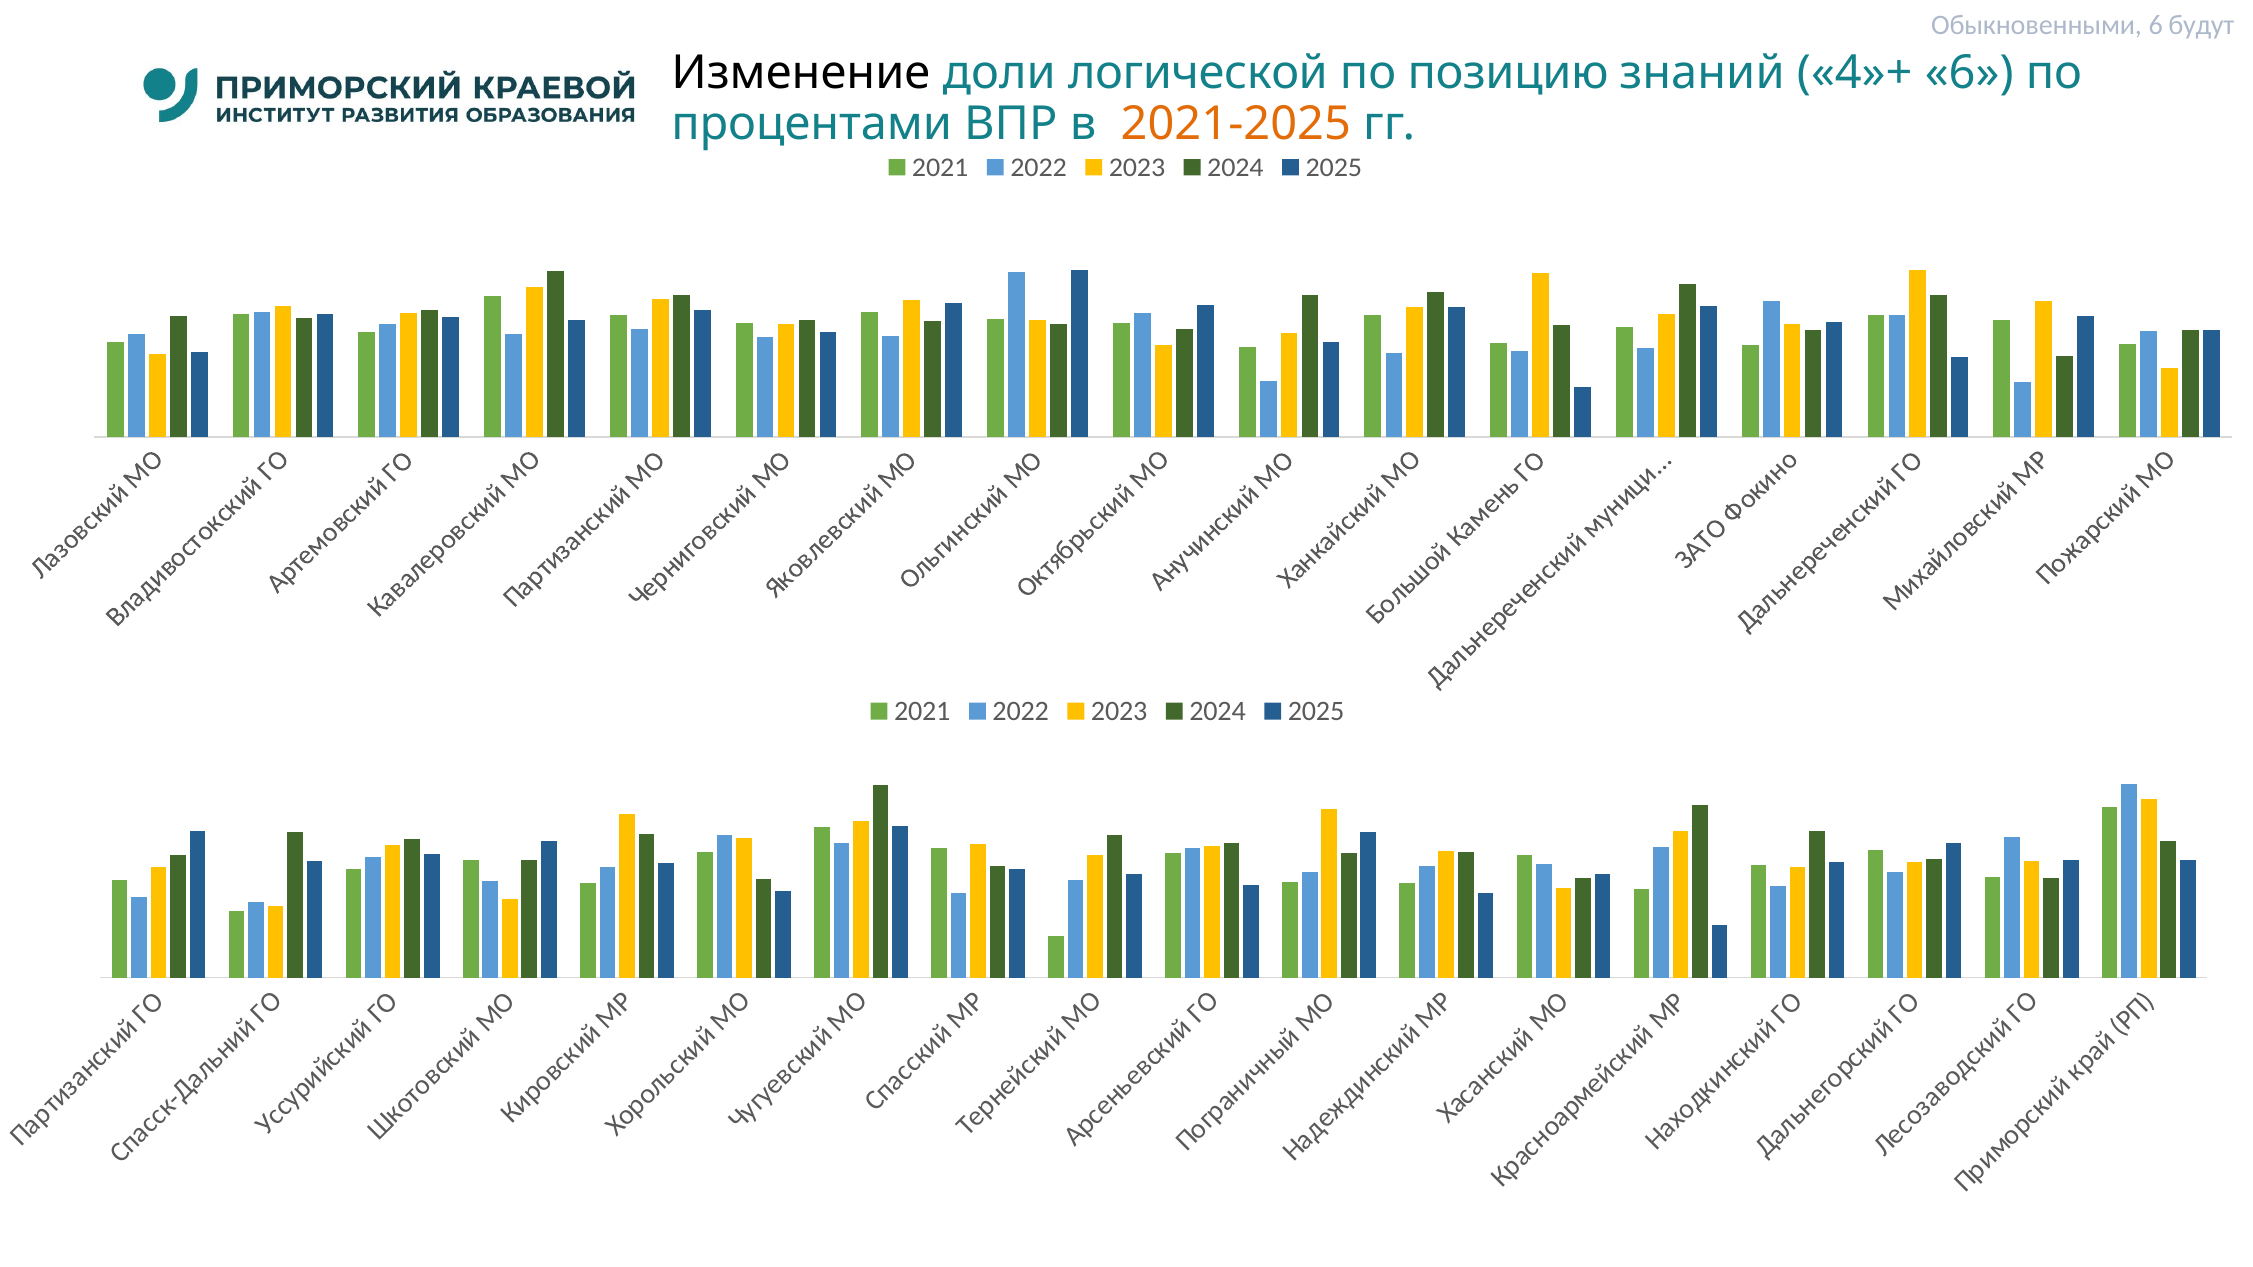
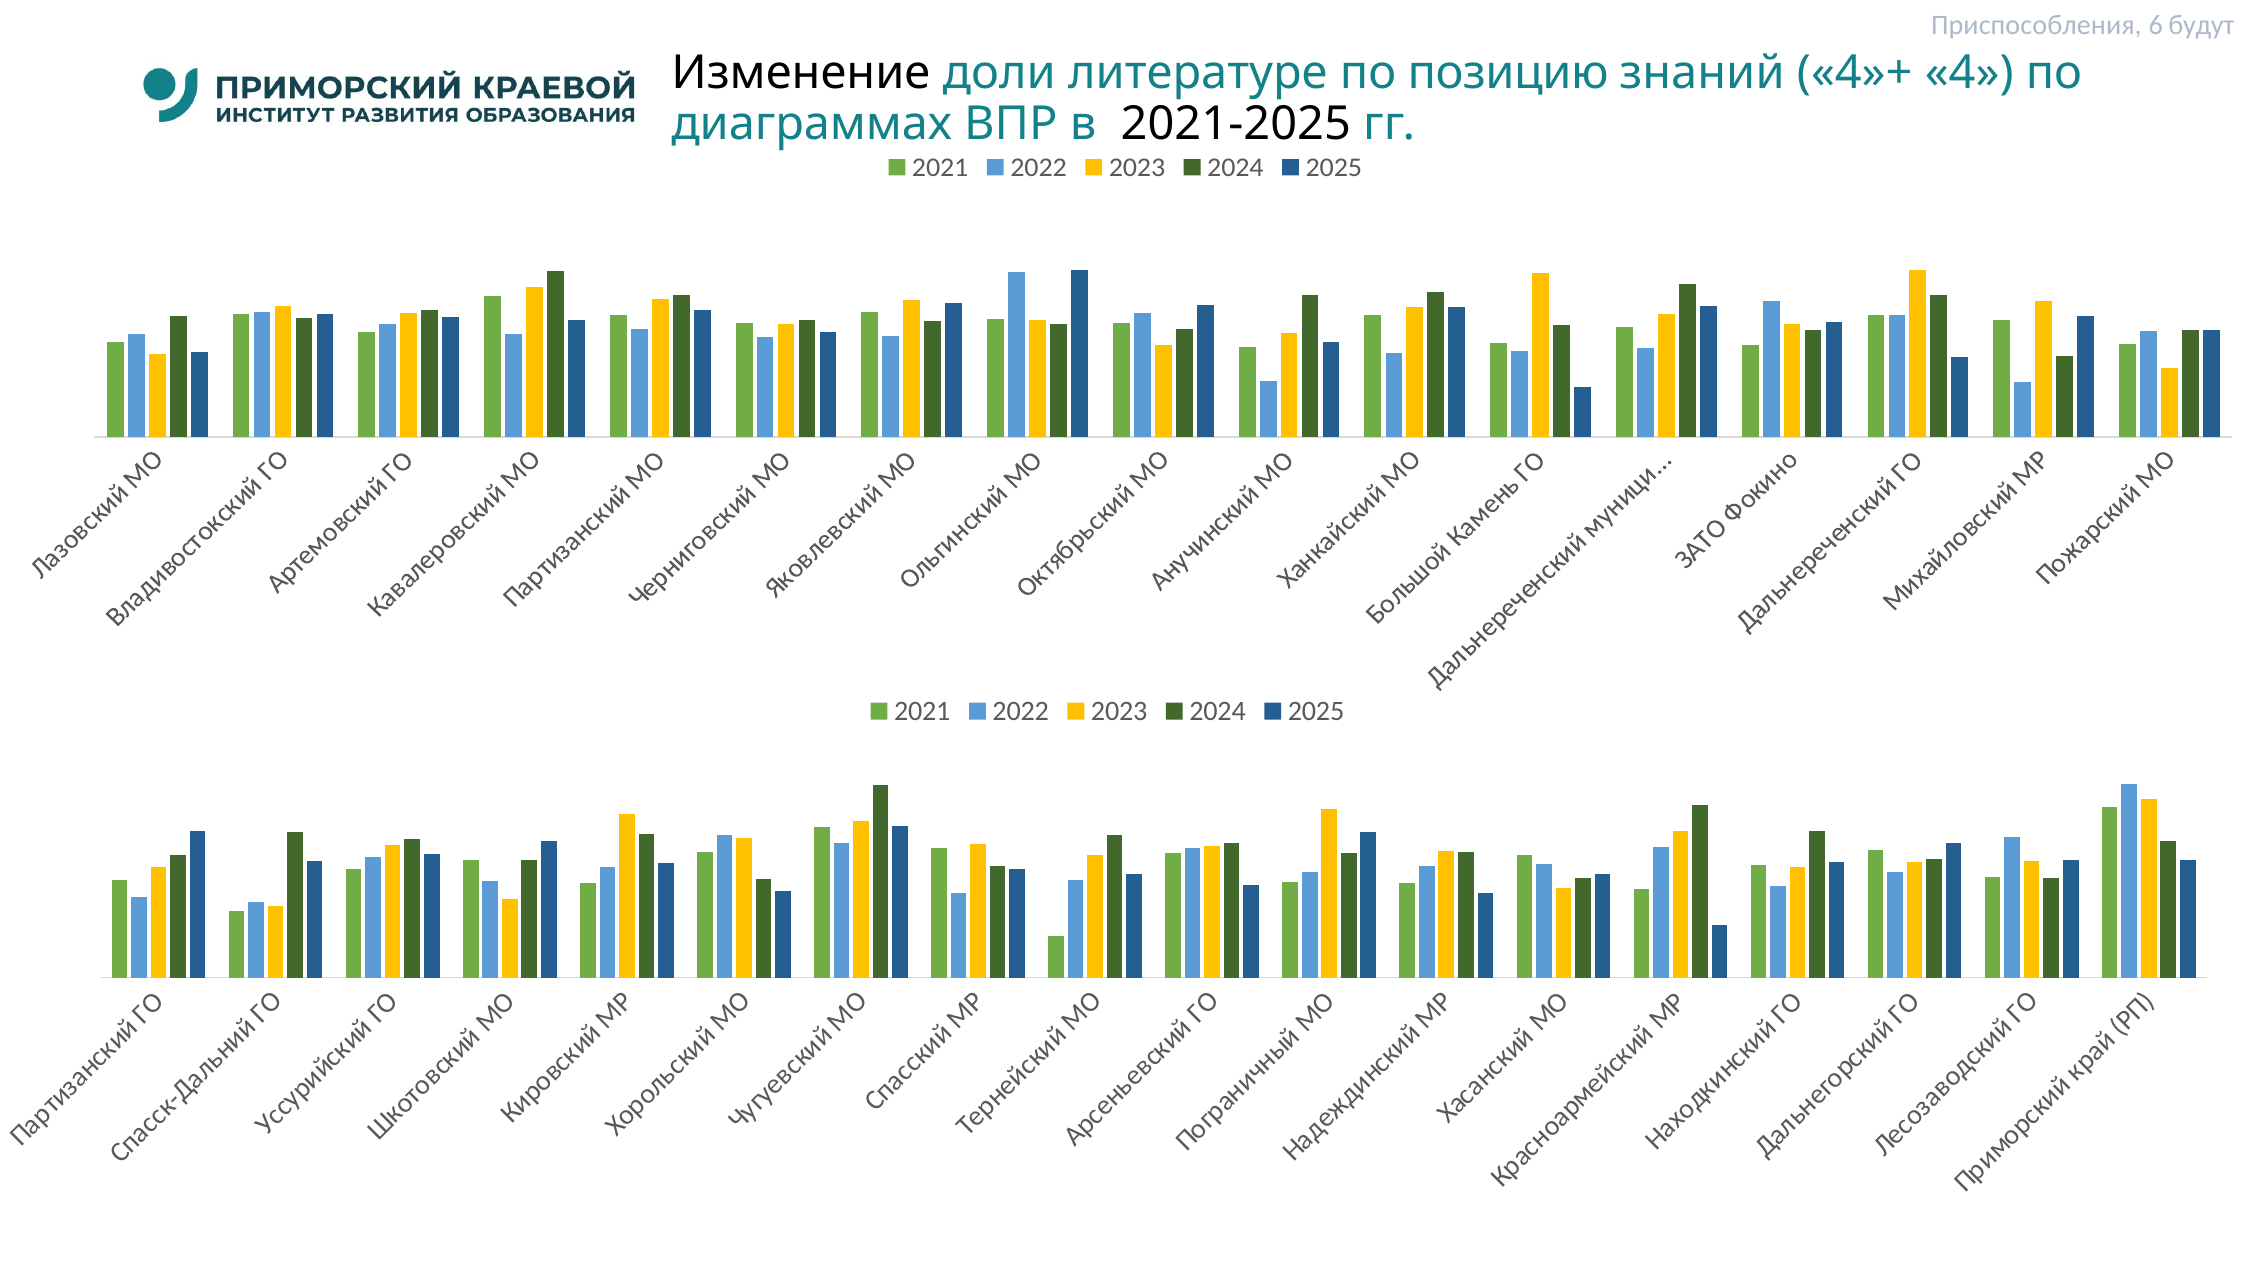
Обыкновенными: Обыкновенными -> Приспособления
логической: логической -> литературе
4»+ 6: 6 -> 4
процентами: процентами -> диаграммах
2021-2025 colour: orange -> black
